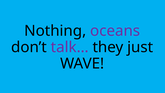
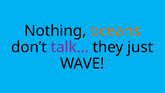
oceans colour: purple -> orange
